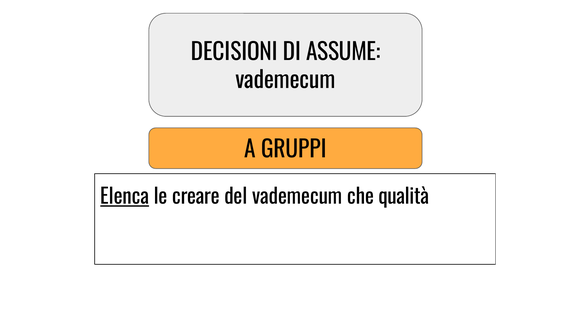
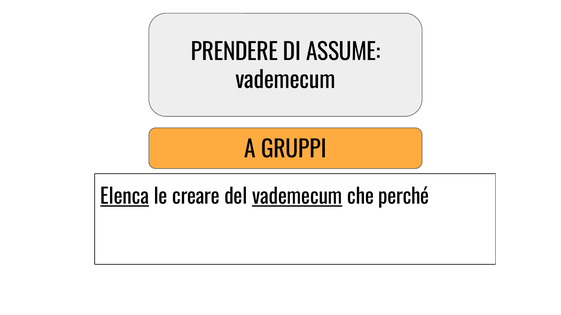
DECISIONI: DECISIONI -> PRENDERE
vademecum at (297, 197) underline: none -> present
qualità: qualità -> perché
